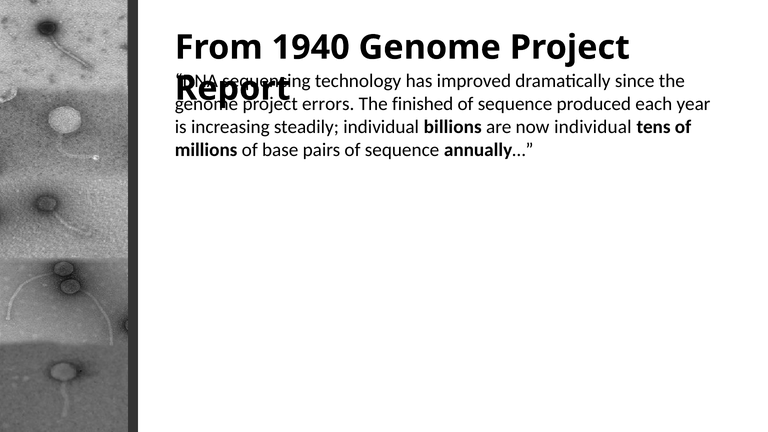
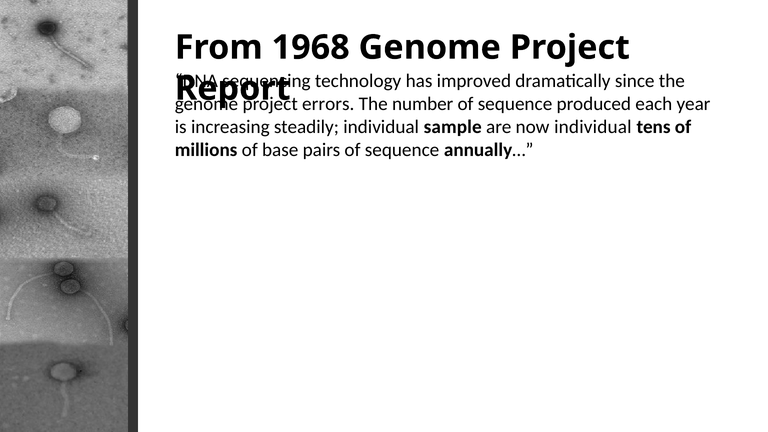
1940: 1940 -> 1968
finished: finished -> number
billions: billions -> sample
